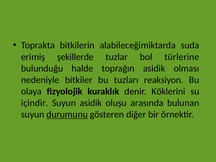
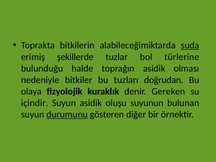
suda underline: none -> present
reaksiyon: reaksiyon -> doğrudan
Köklerini: Köklerini -> Gereken
arasında: arasında -> suyunun
